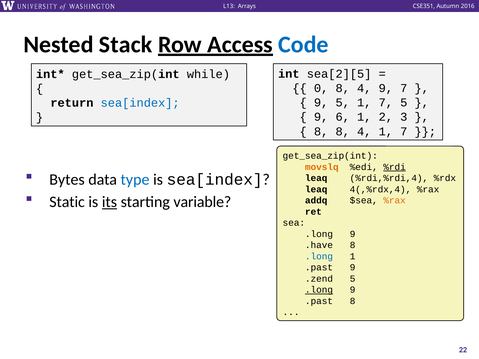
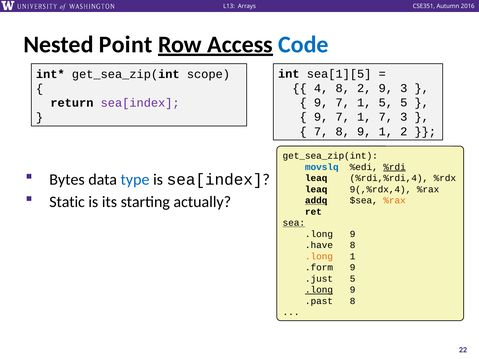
Stack: Stack -> Point
sea[2][5: sea[2][5 -> sea[1][5
while: while -> scope
0: 0 -> 4
4 at (364, 88): 4 -> 2
9 7: 7 -> 3
5 at (343, 103): 5 -> 7
7 at (386, 103): 7 -> 5
sea[index at (140, 103) colour: blue -> purple
6 at (343, 117): 6 -> 7
1 2: 2 -> 7
8 at (321, 131): 8 -> 7
4 at (364, 131): 4 -> 9
7 at (404, 131): 7 -> 2
movslq colour: orange -> blue
4(,%rdx,4: 4(,%rdx,4 -> 9(,%rdx,4
its underline: present -> none
variable: variable -> actually
addq underline: none -> present
sea underline: none -> present
.long at (319, 257) colour: blue -> orange
.past at (319, 268): .past -> .form
.zend: .zend -> .just
